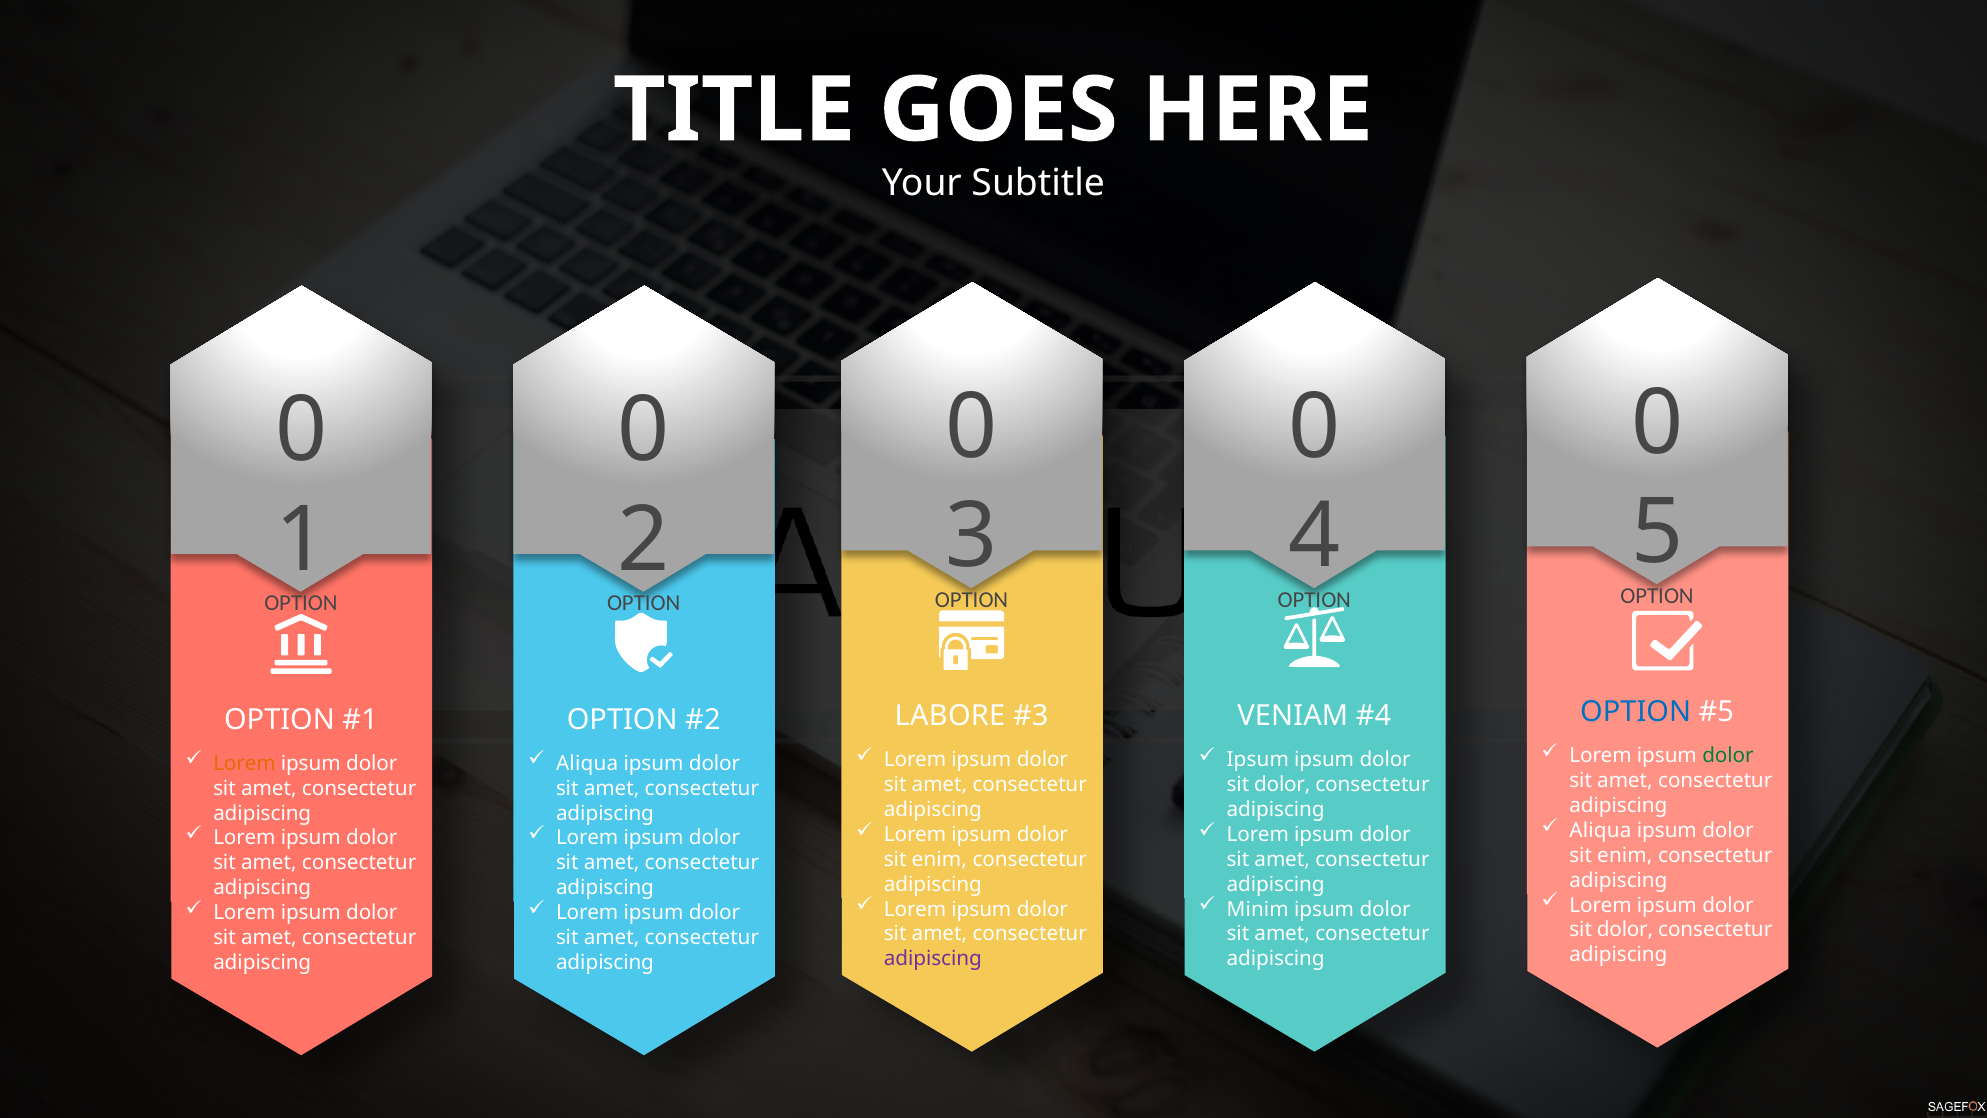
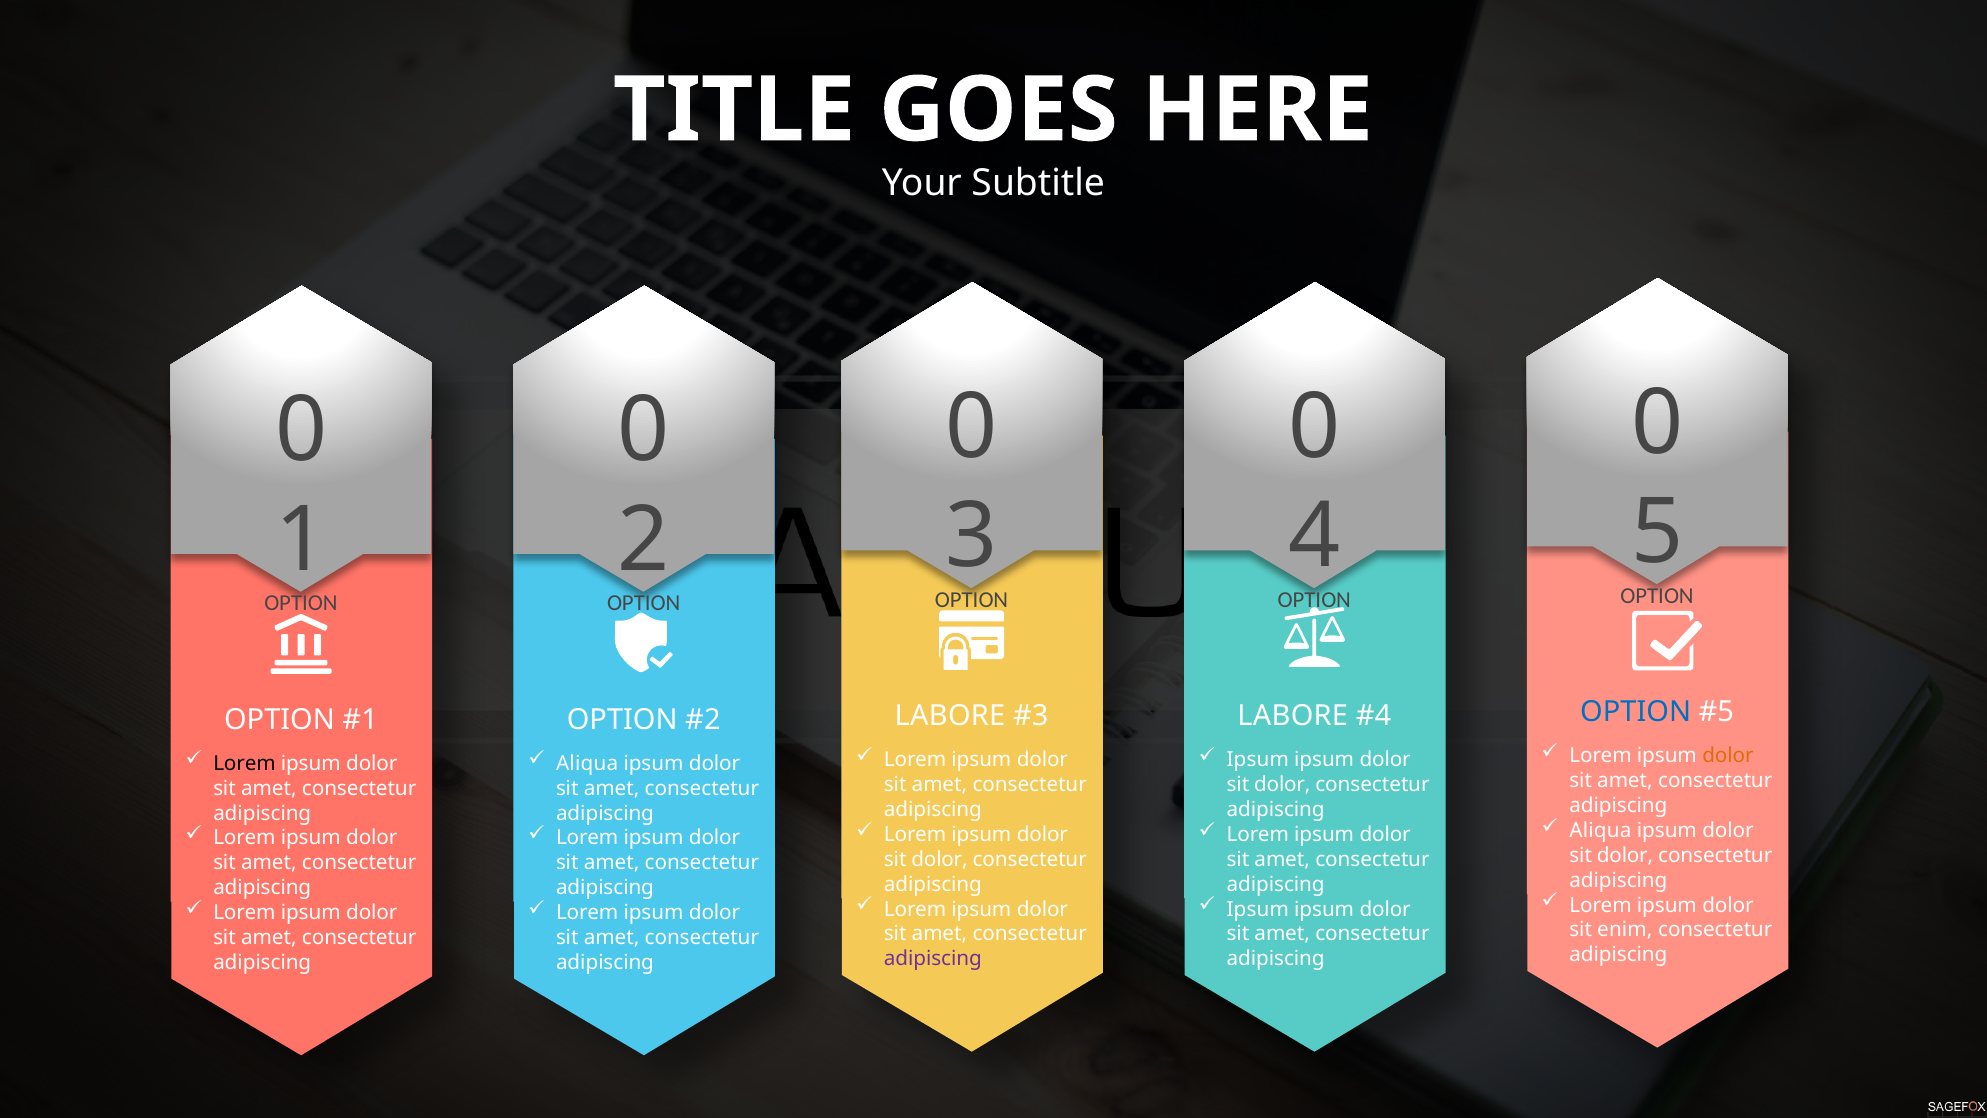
VENIAM at (1293, 716): VENIAM -> LABORE
dolor at (1728, 756) colour: green -> orange
Lorem at (245, 763) colour: orange -> black
enim at (1625, 855): enim -> dolor
enim at (939, 859): enim -> dolor
Minim at (1258, 909): Minim -> Ipsum
dolor at (1625, 930): dolor -> enim
